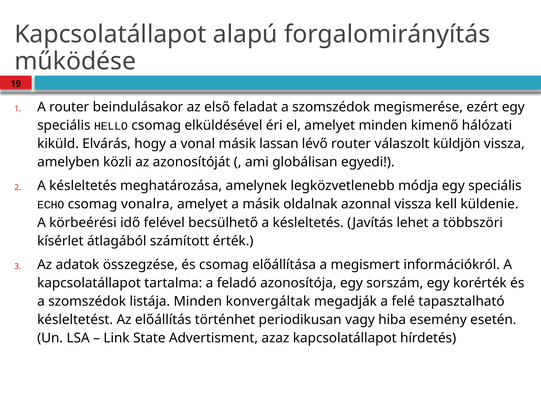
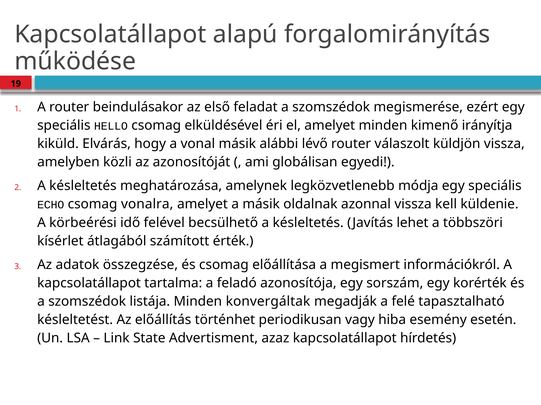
hálózati: hálózati -> irányítja
lassan: lassan -> alábbi
